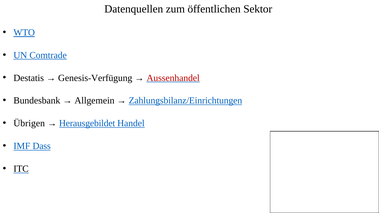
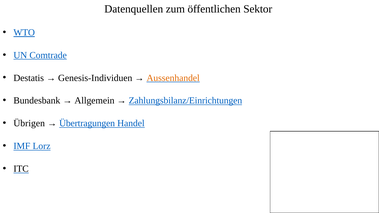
Genesis-Verfügung: Genesis-Verfügung -> Genesis-Individuen
Aussenhandel colour: red -> orange
Herausgebildet: Herausgebildet -> Übertragungen
Dass: Dass -> Lorz
